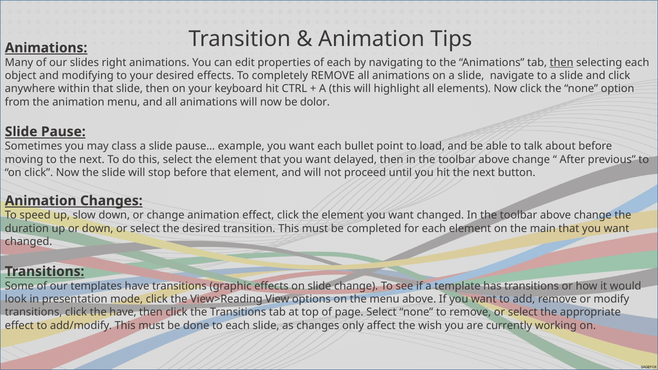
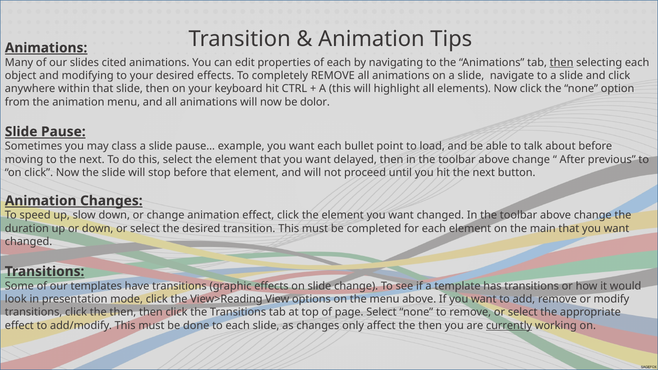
right: right -> cited
click the have: have -> then
affect the wish: wish -> then
currently underline: none -> present
